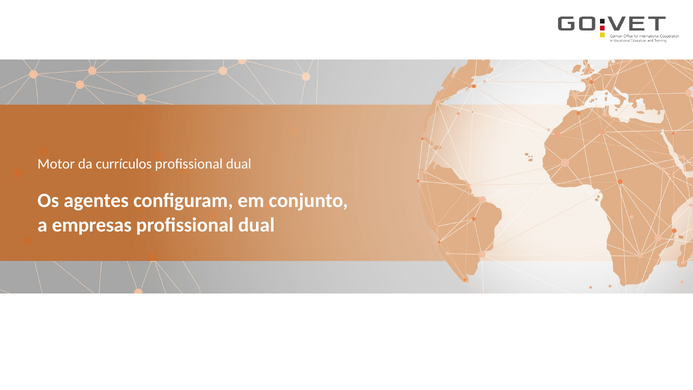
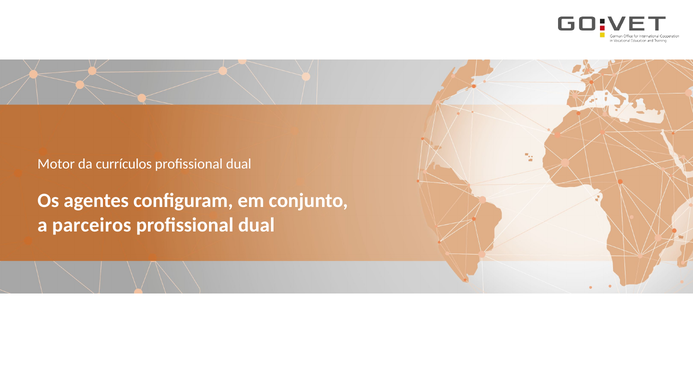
empresas: empresas -> parceiros
